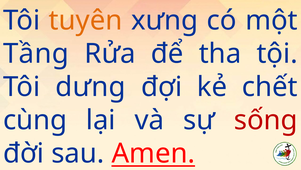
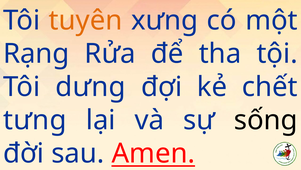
Tầng: Tầng -> Rạng
cùng: cùng -> tưng
sống colour: red -> black
